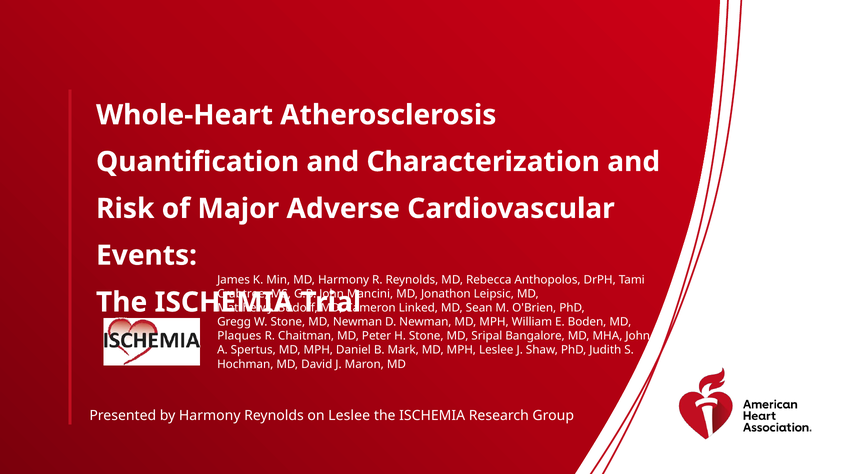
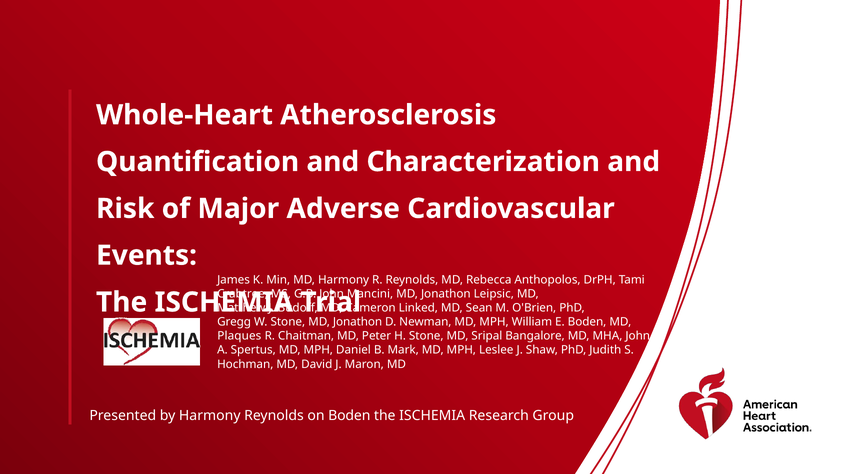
Newman at (358, 322): Newman -> Jonathon
on Leslee: Leslee -> Boden
